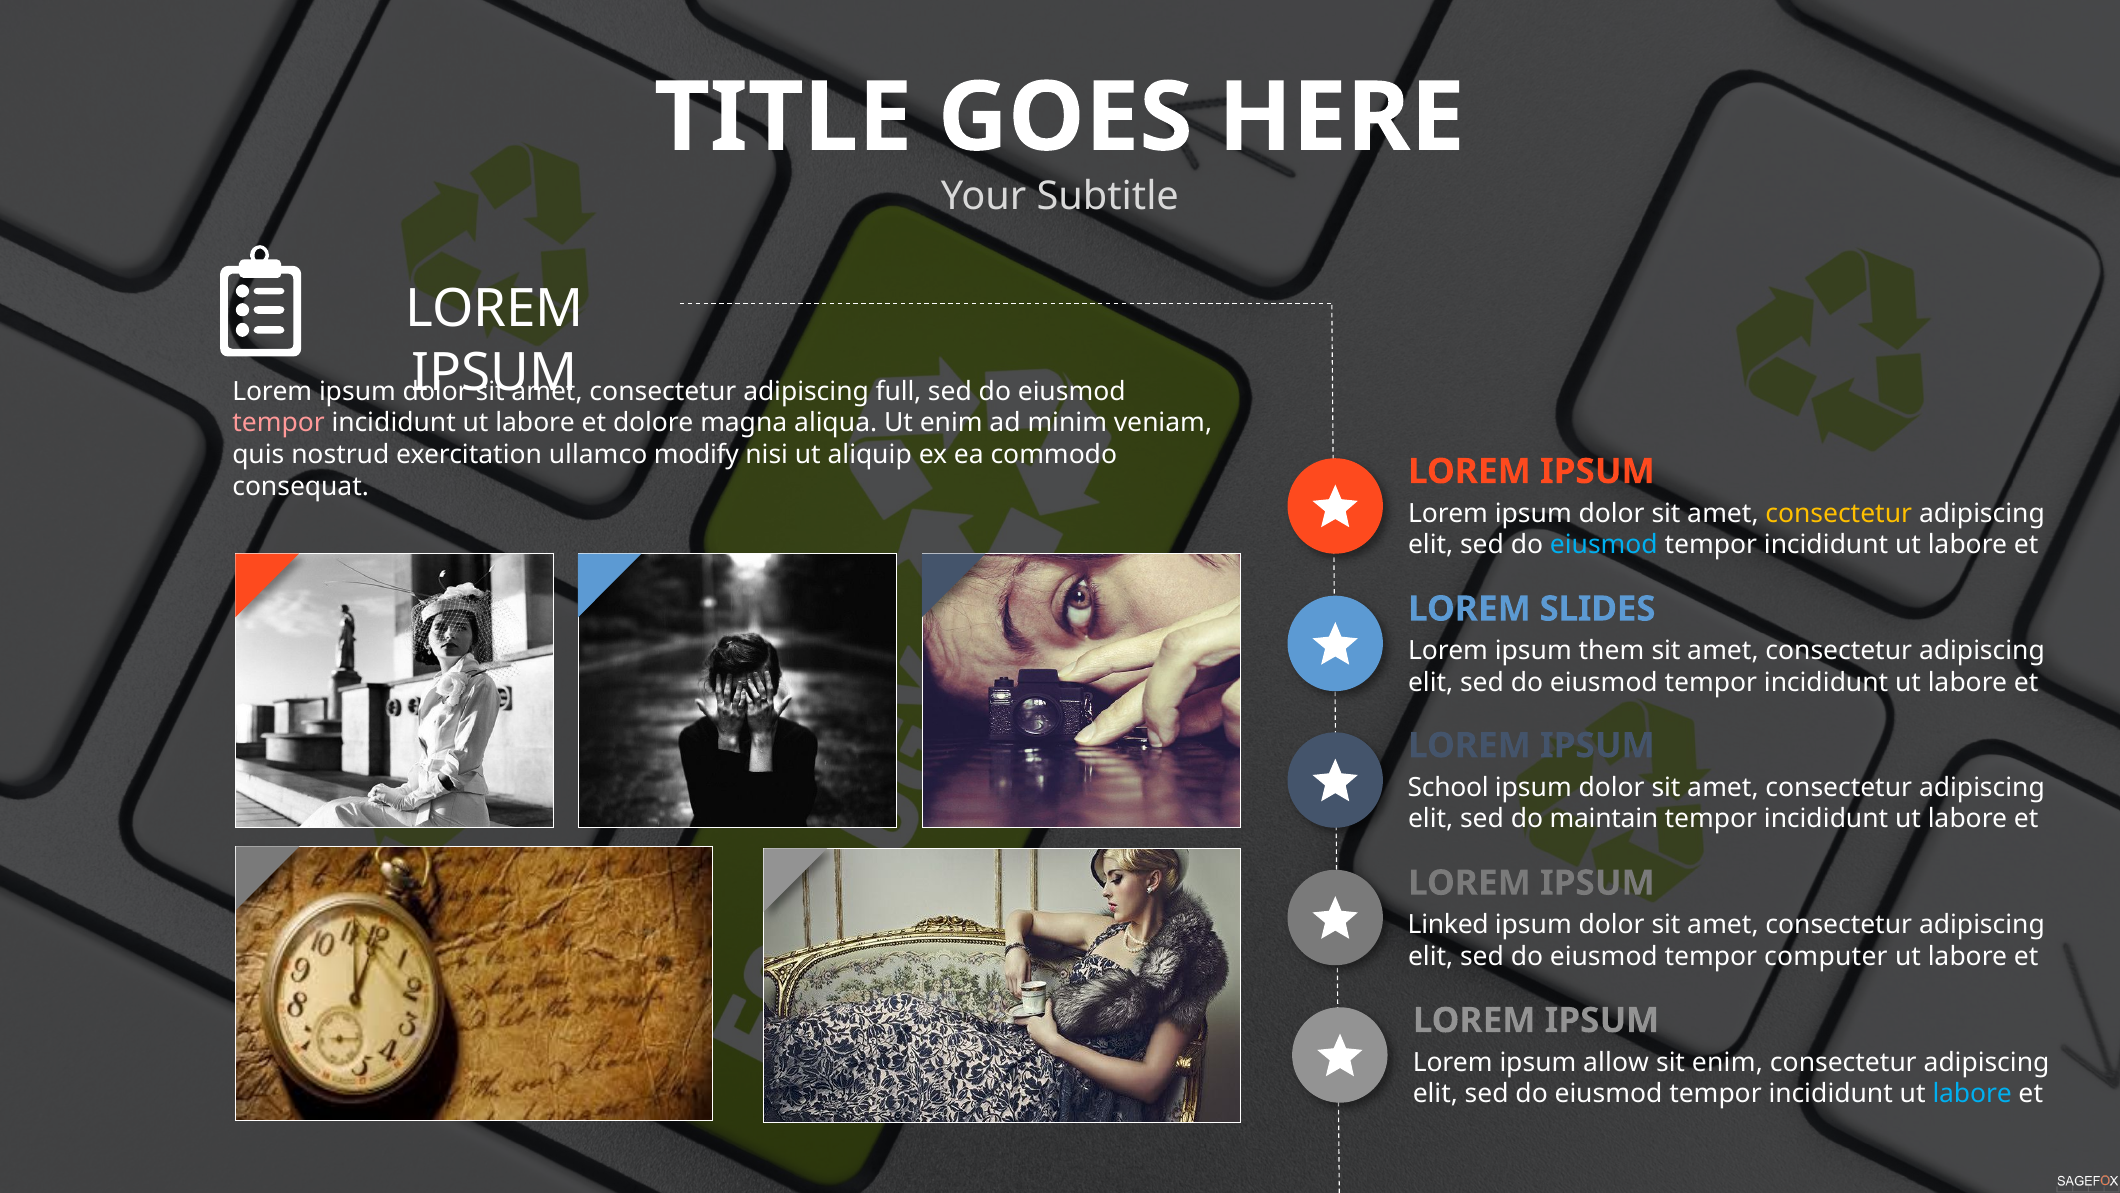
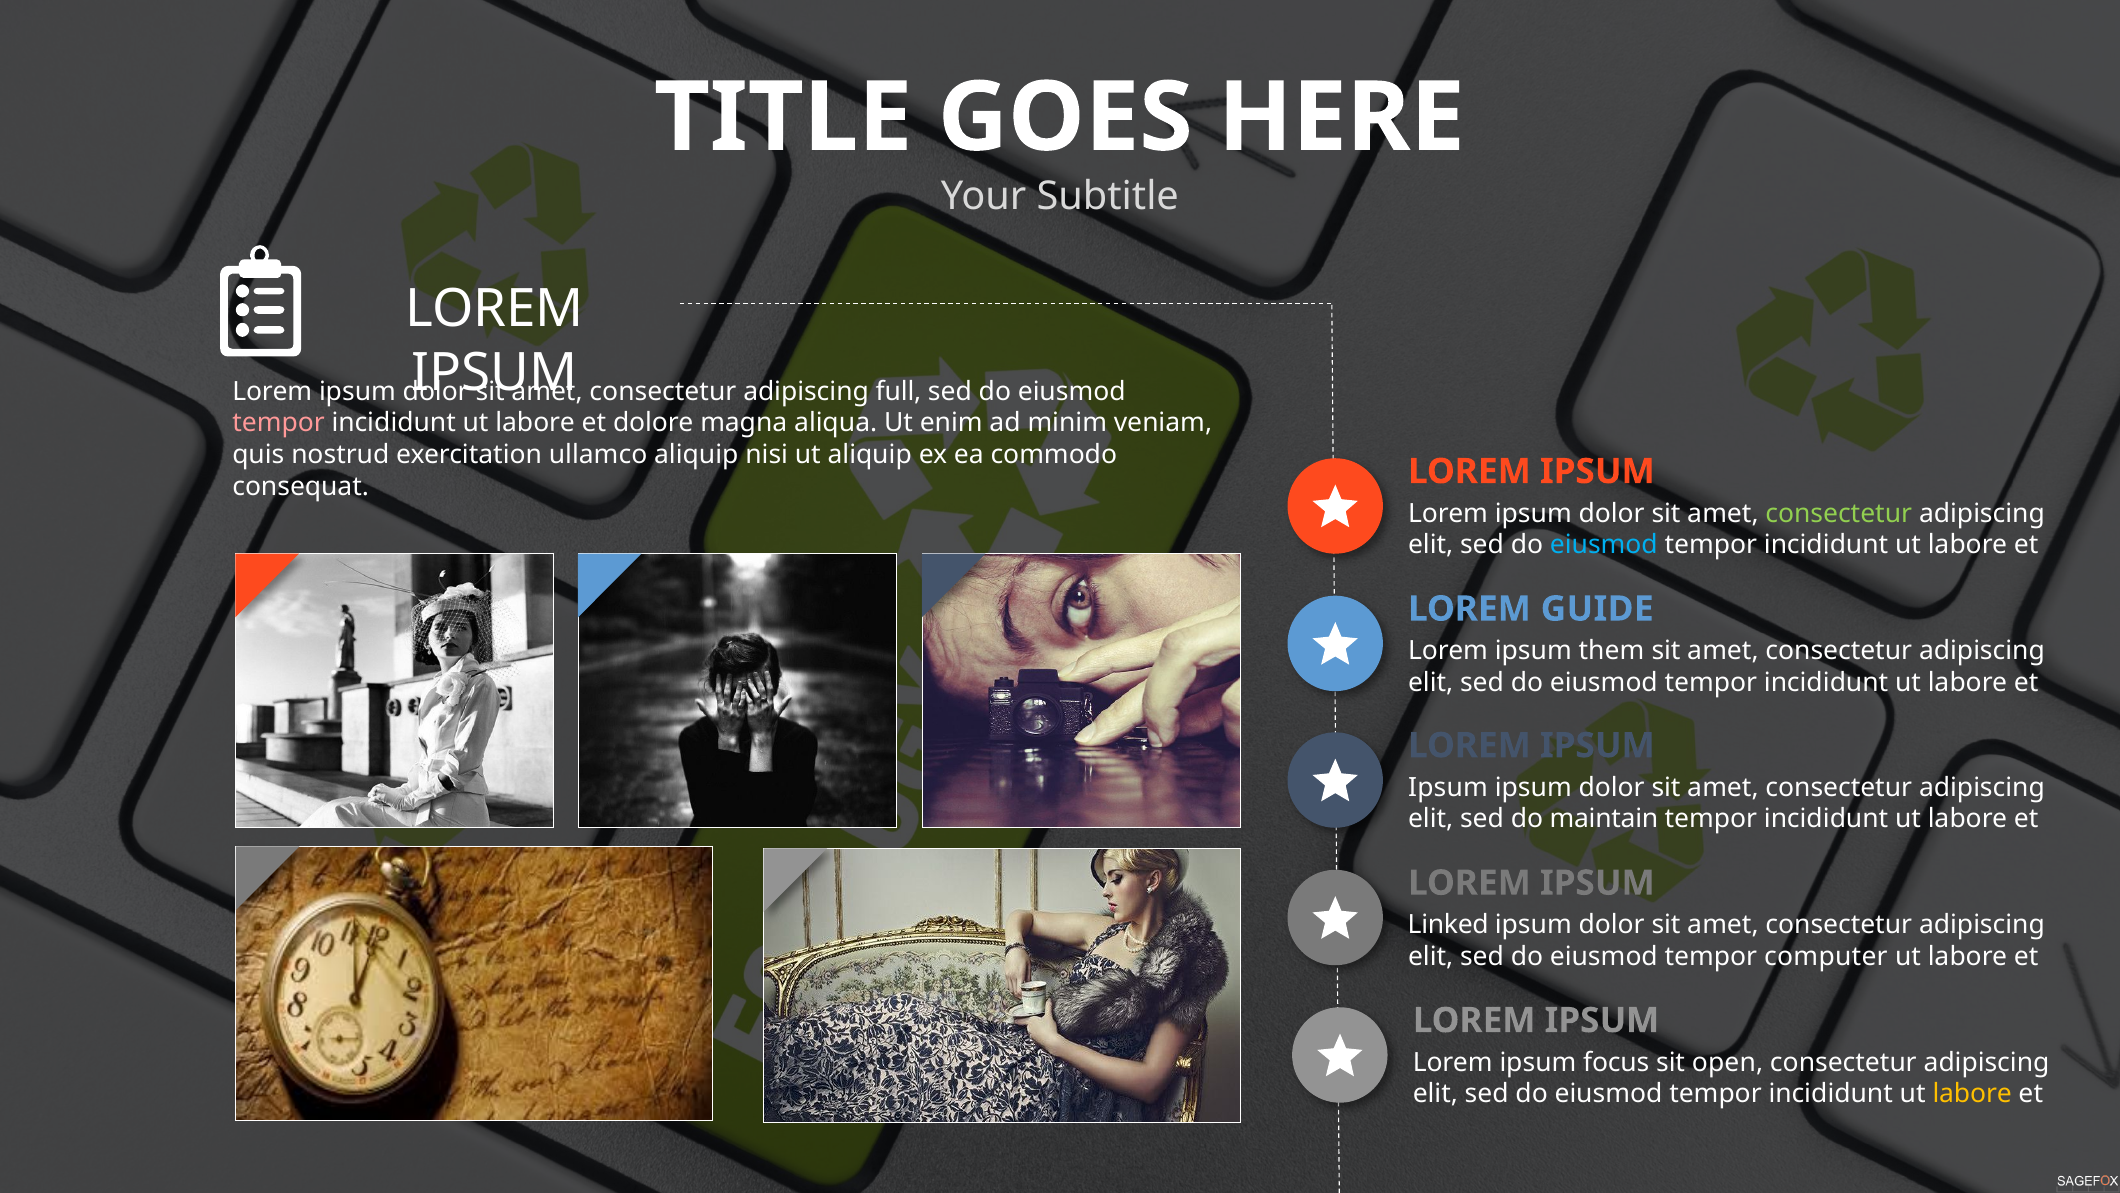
ullamco modify: modify -> aliquip
consectetur at (1839, 513) colour: yellow -> light green
SLIDES: SLIDES -> GUIDE
School at (1448, 787): School -> Ipsum
allow: allow -> focus
sit enim: enim -> open
labore at (1972, 1094) colour: light blue -> yellow
